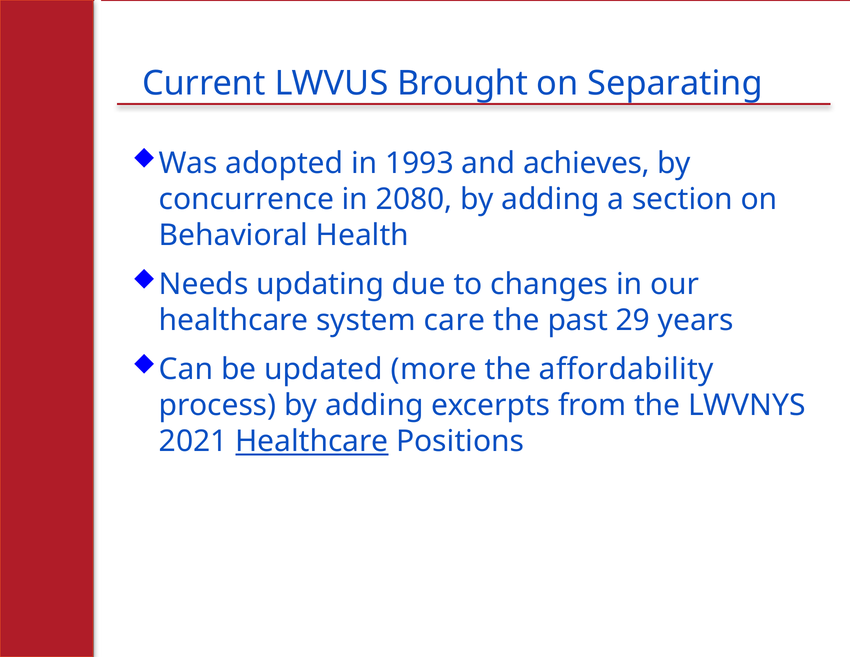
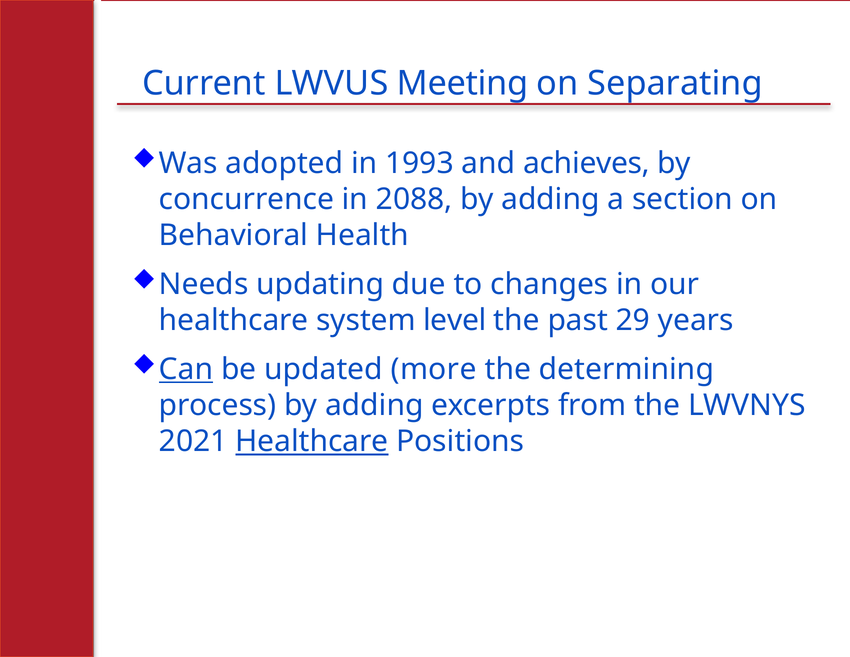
Brought: Brought -> Meeting
2080: 2080 -> 2088
care: care -> level
Can underline: none -> present
affordability: affordability -> determining
